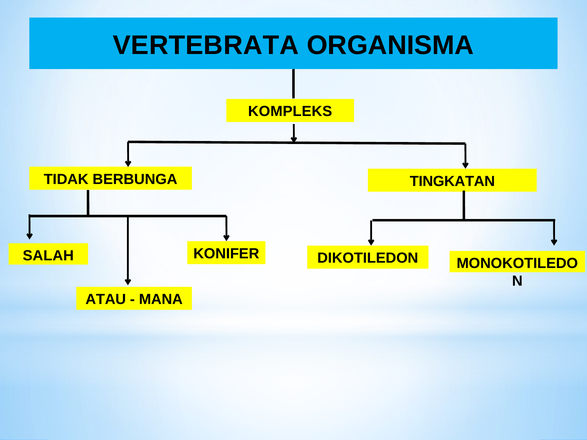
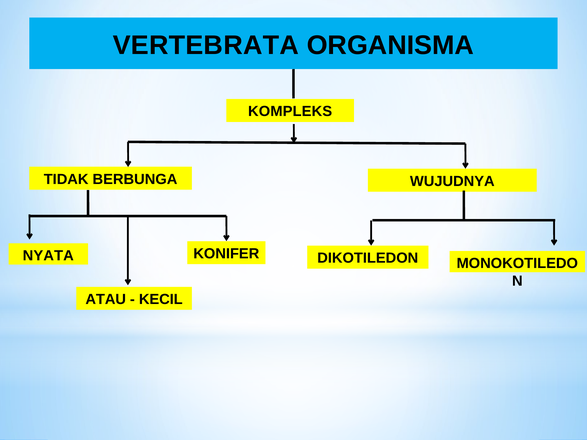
TINGKATAN: TINGKATAN -> WUJUDNYA
SALAH: SALAH -> NYATA
MANA: MANA -> KECIL
